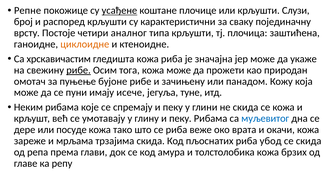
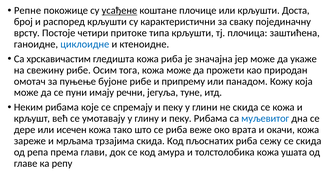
Слузи: Слузи -> Доста
аналног: аналног -> притоке
циклоидне colour: orange -> blue
рибе at (79, 70) underline: present -> none
зачињену: зачињену -> припрему
исече: исече -> речни
посуде: посуде -> исечен
убод: убод -> сежу
брзих: брзих -> ушата
